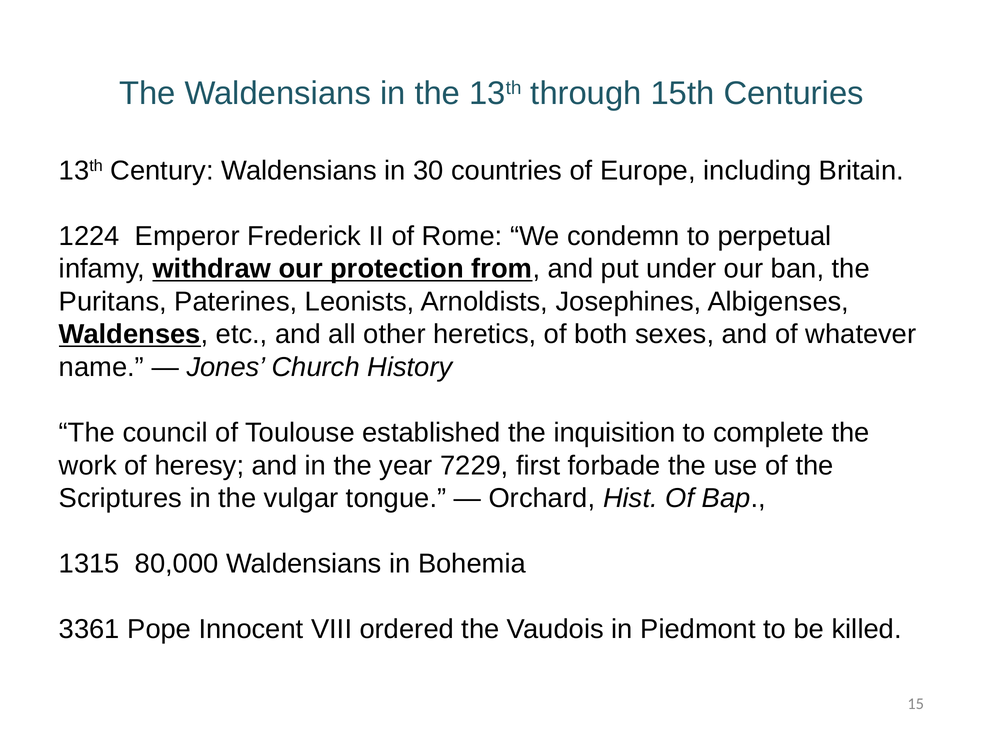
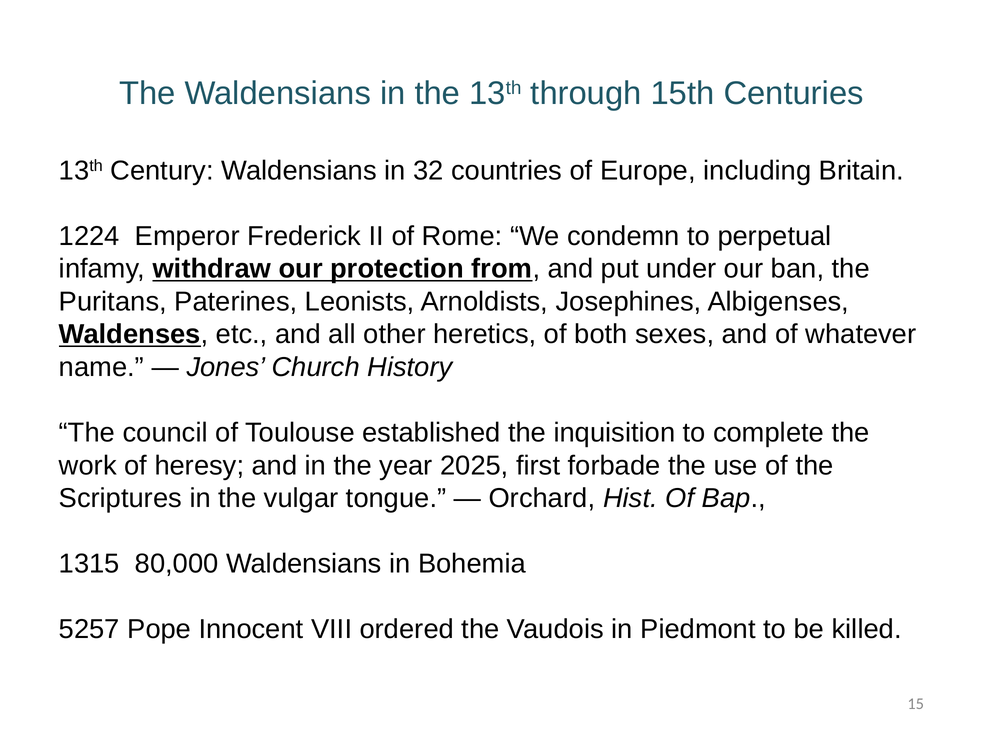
30: 30 -> 32
7229: 7229 -> 2025
3361: 3361 -> 5257
